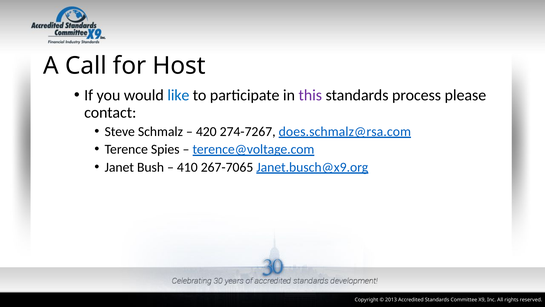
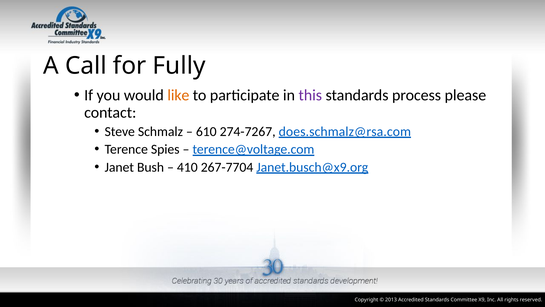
Host: Host -> Fully
like colour: blue -> orange
420: 420 -> 610
267-7065: 267-7065 -> 267-7704
